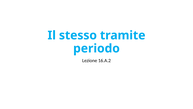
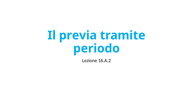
stesso: stesso -> previa
